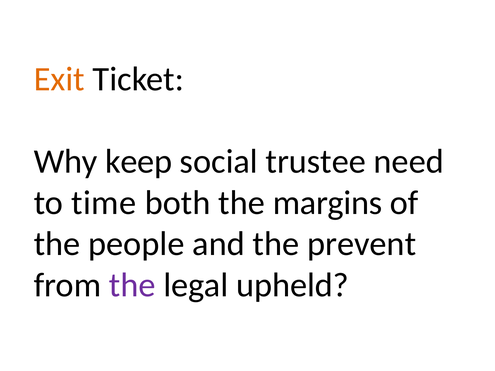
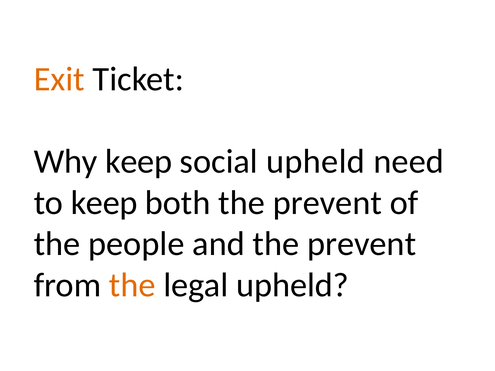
social trustee: trustee -> upheld
to time: time -> keep
both the margins: margins -> prevent
the at (132, 285) colour: purple -> orange
